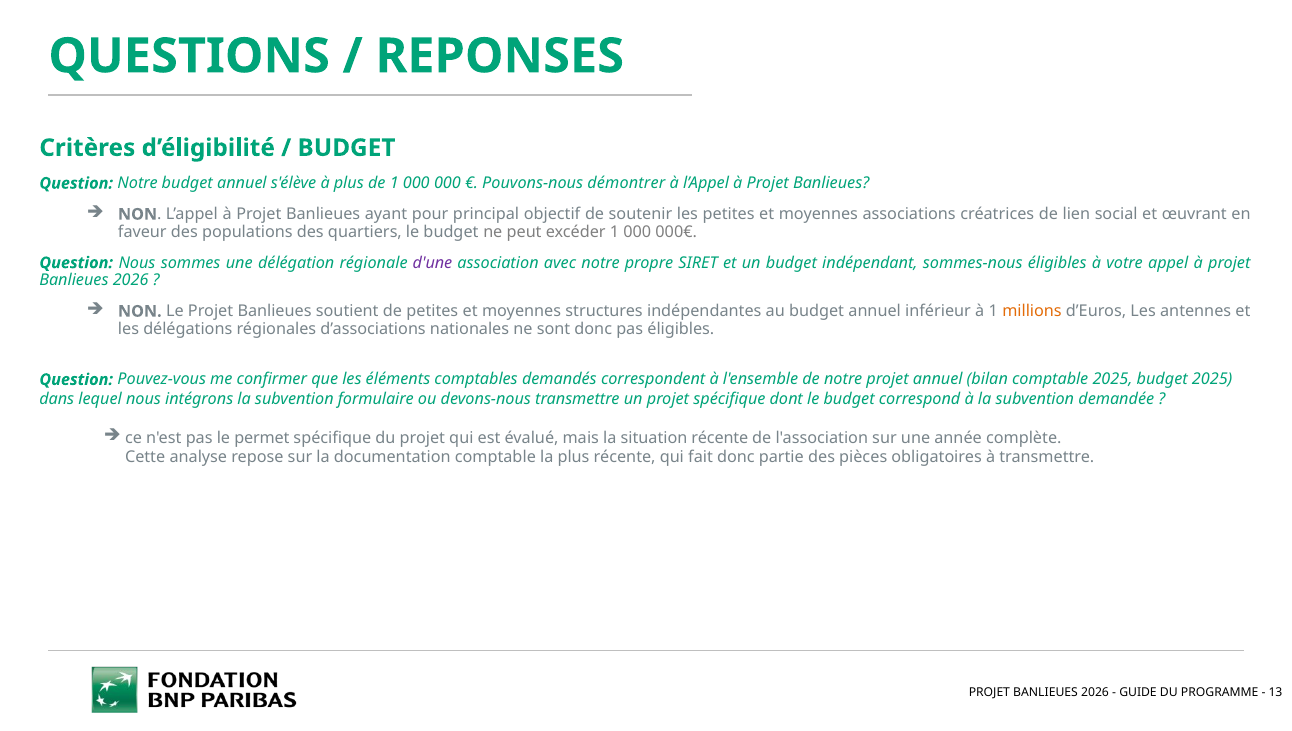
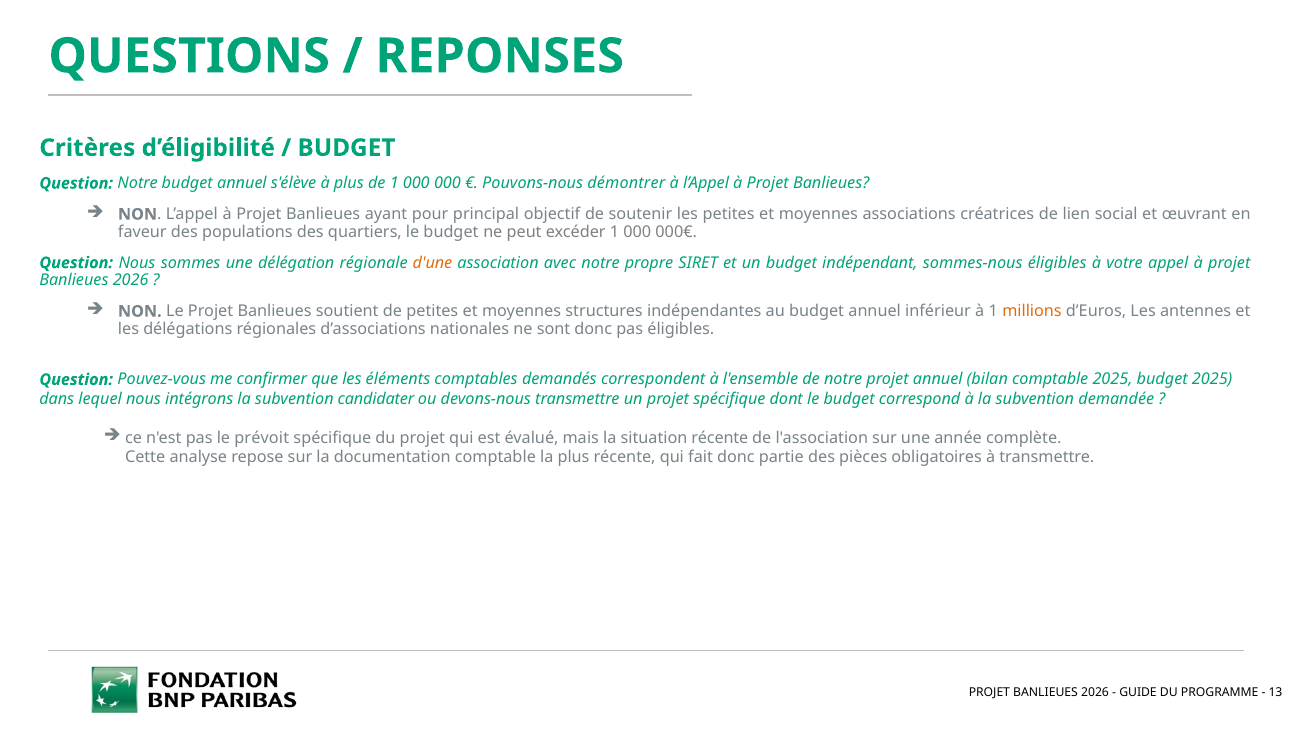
d'une colour: purple -> orange
formulaire: formulaire -> candidater
permet: permet -> prévoit
